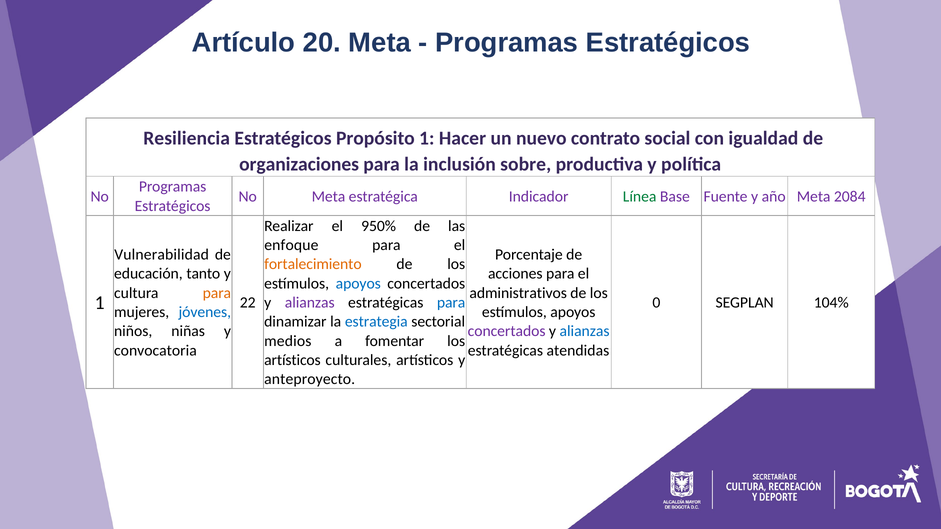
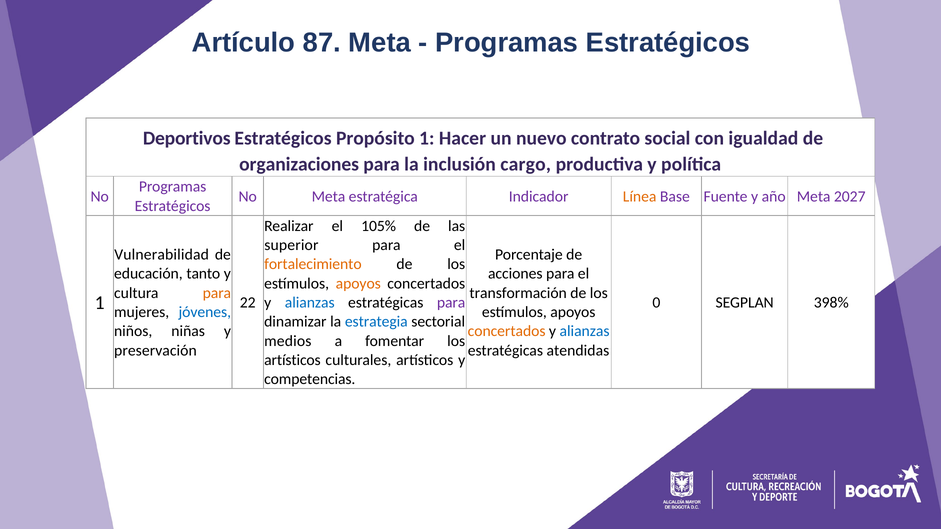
20: 20 -> 87
Resiliencia: Resiliencia -> Deportivos
sobre: sobre -> cargo
Línea colour: green -> orange
2084: 2084 -> 2027
950%: 950% -> 105%
enfoque: enfoque -> superior
apoyos at (358, 284) colour: blue -> orange
administrativos: administrativos -> transformación
alianzas at (310, 303) colour: purple -> blue
para at (451, 303) colour: blue -> purple
104%: 104% -> 398%
concertados at (507, 331) colour: purple -> orange
convocatoria: convocatoria -> preservación
anteproyecto: anteproyecto -> competencias
